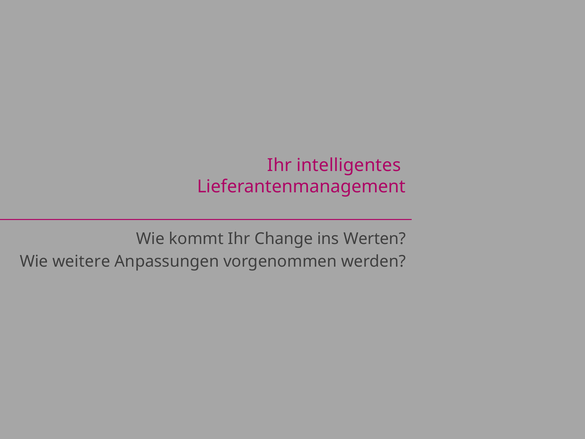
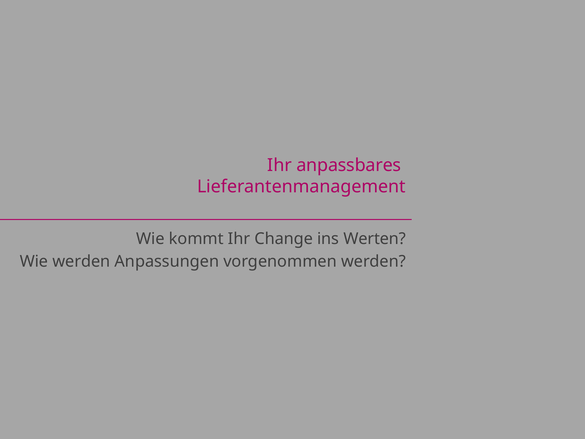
intelligentes: intelligentes -> anpassbares
Wie weitere: weitere -> werden
